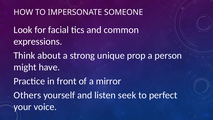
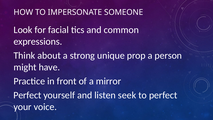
Others at (27, 95): Others -> Perfect
